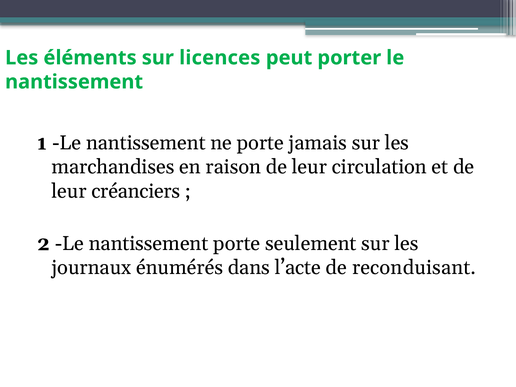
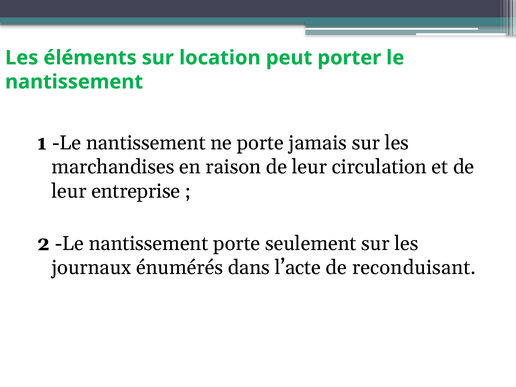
licences: licences -> location
créanciers: créanciers -> entreprise
